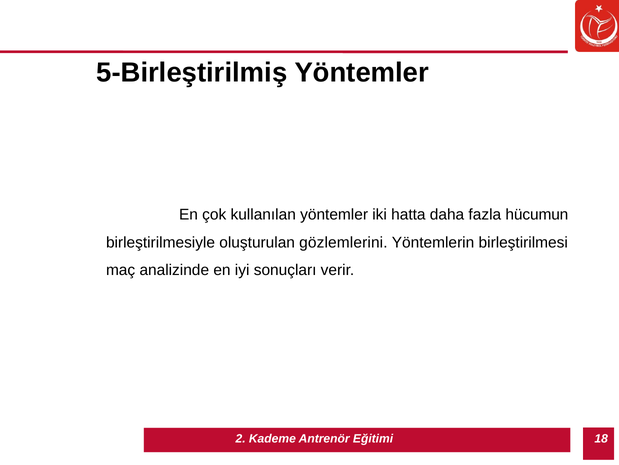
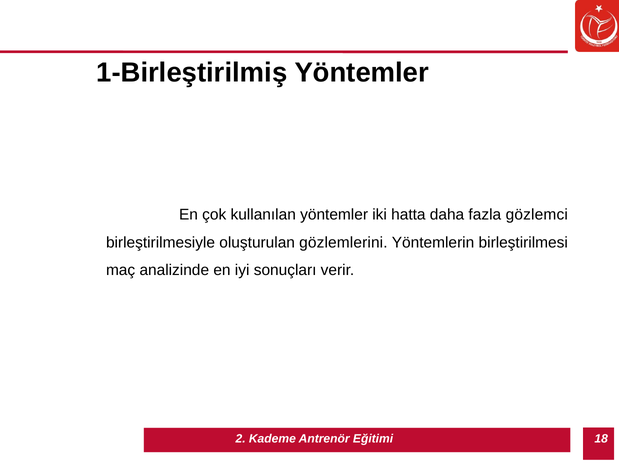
5-Birleştirilmiş: 5-Birleştirilmiş -> 1-Birleştirilmiş
hücumun: hücumun -> gözlemci
